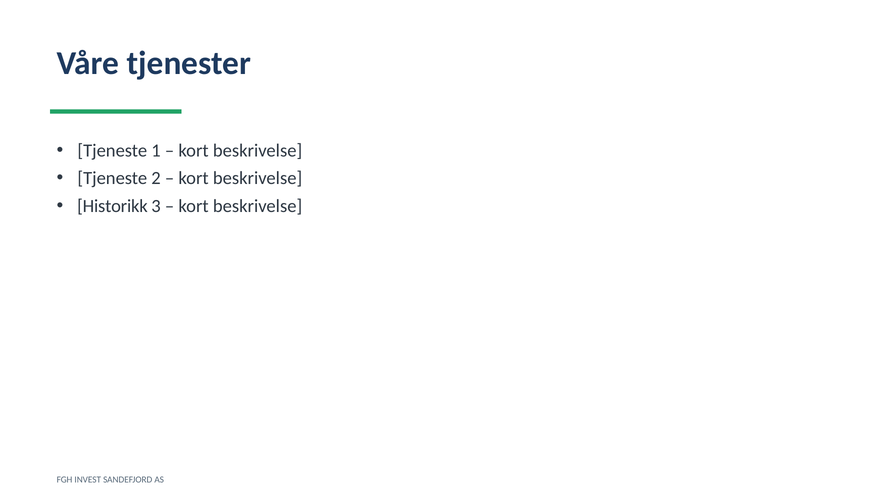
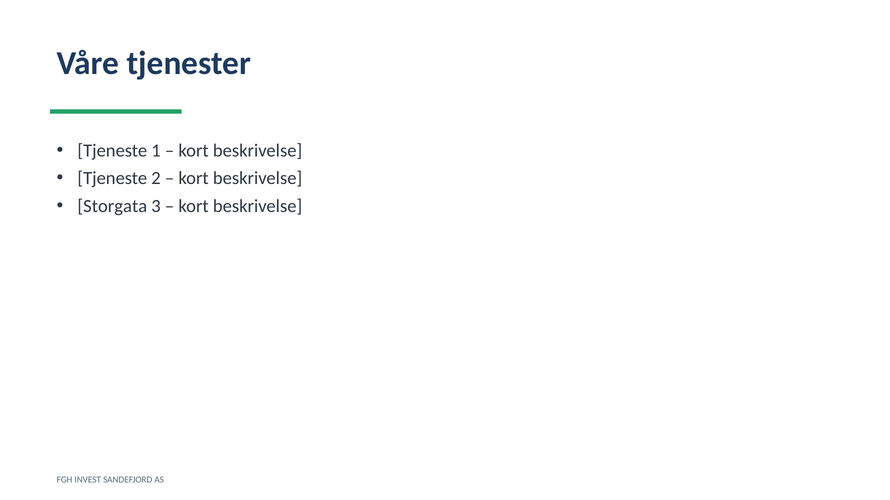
Historikk: Historikk -> Storgata
